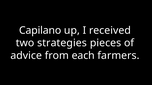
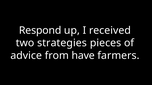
Capilano: Capilano -> Respond
each: each -> have
